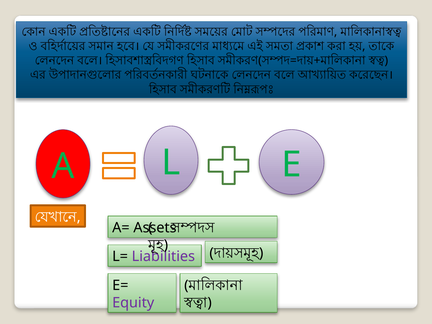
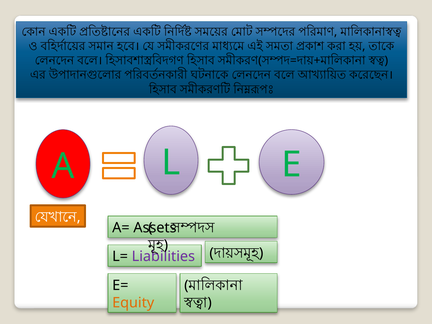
Equity colour: purple -> orange
